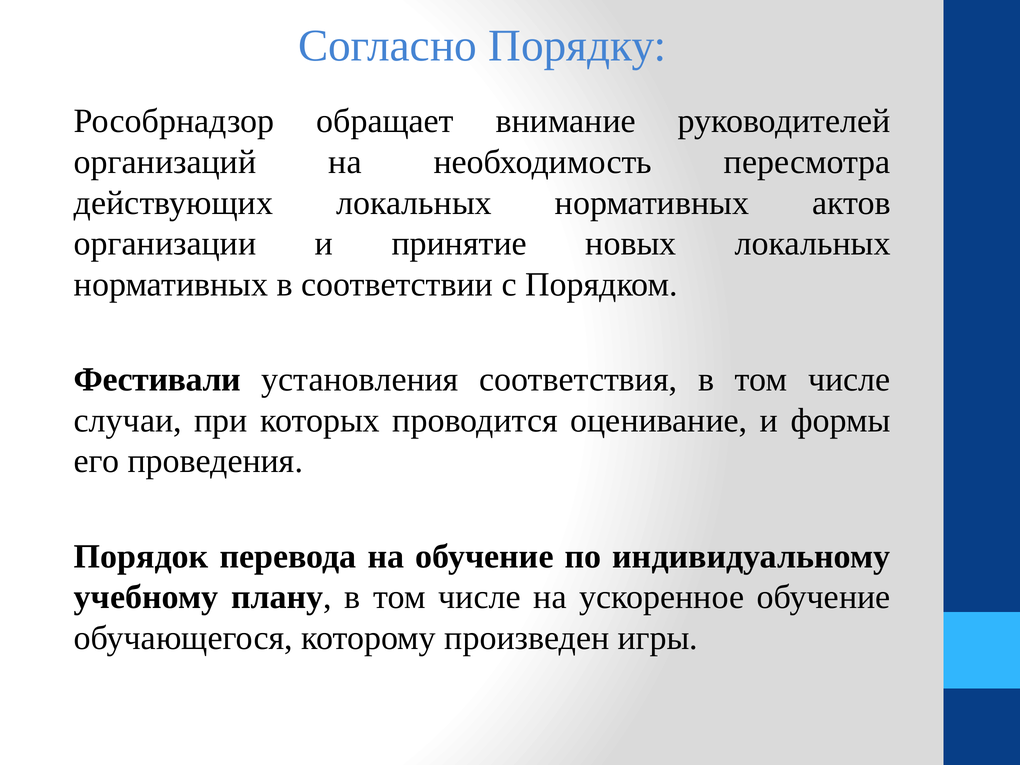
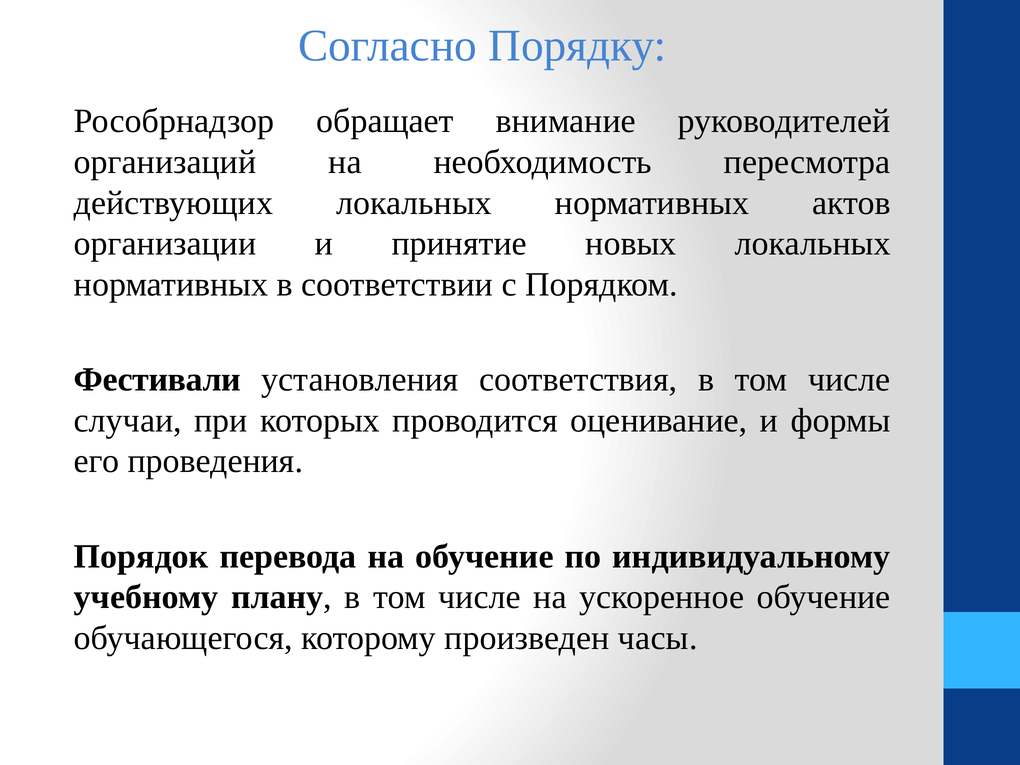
игры: игры -> часы
